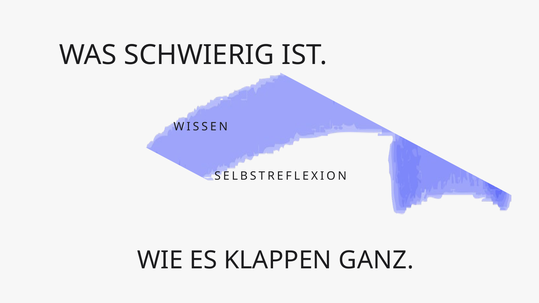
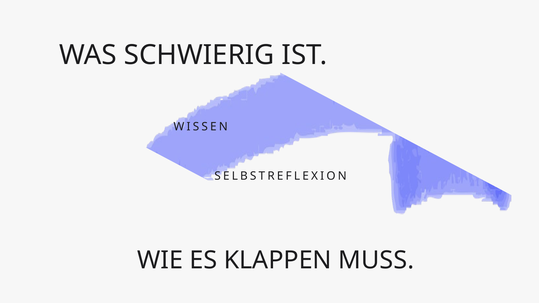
GANZ: GANZ -> MUSS
